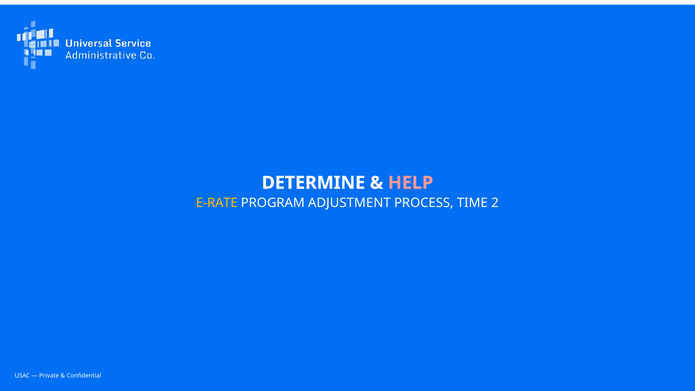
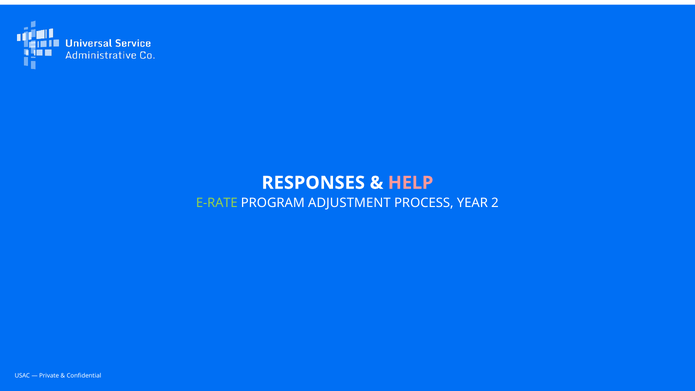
DETERMINE: DETERMINE -> RESPONSES
E-RATE colour: yellow -> light green
TIME: TIME -> YEAR
